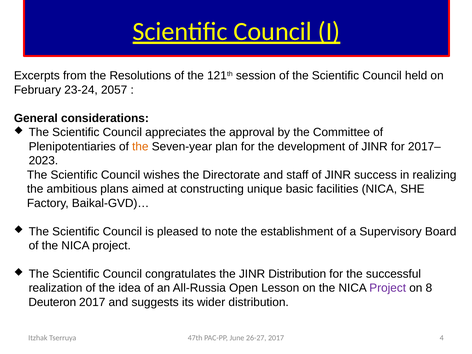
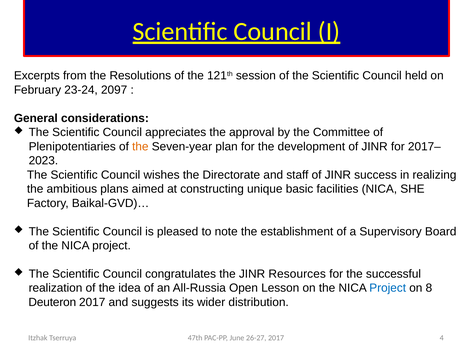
2057: 2057 -> 2097
JINR Distribution: Distribution -> Resources
Project at (388, 288) colour: purple -> blue
